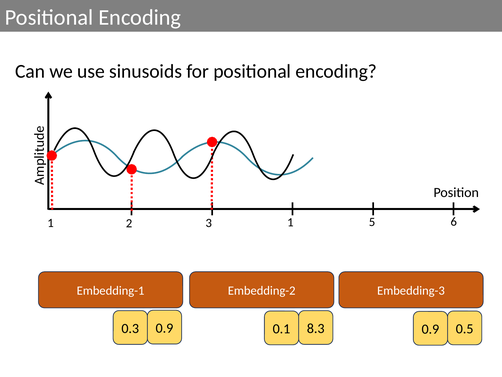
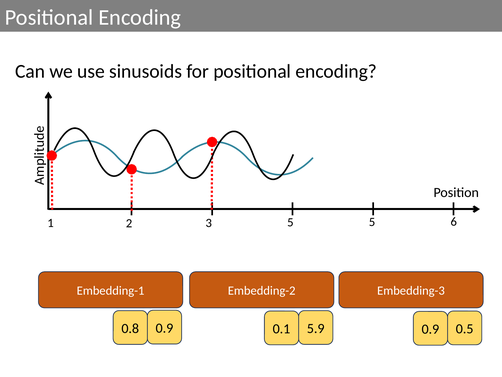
3 1: 1 -> 5
8.3: 8.3 -> 5.9
0.3: 0.3 -> 0.8
